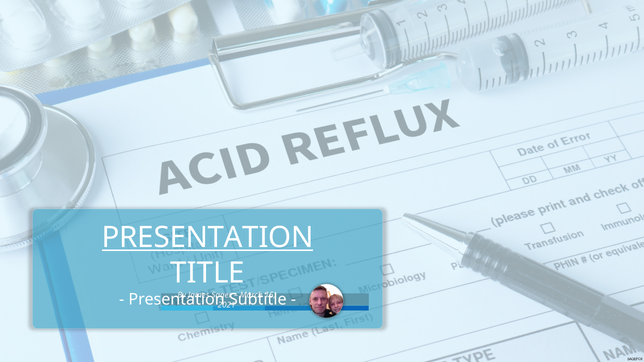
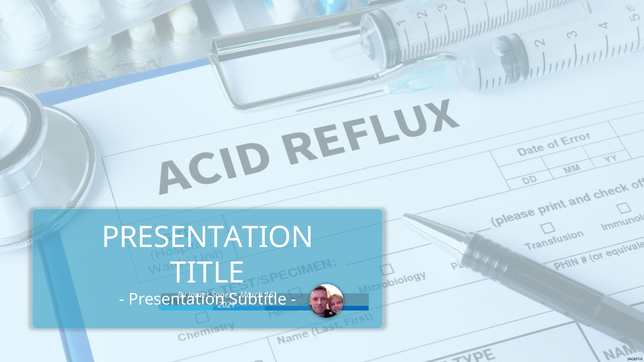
PRESENTATION at (208, 238) underline: present -> none
